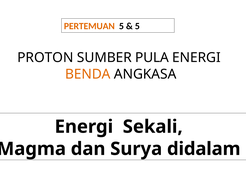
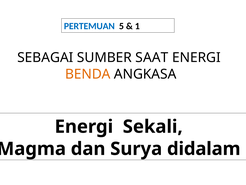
PERTEMUAN colour: orange -> blue
5 at (137, 26): 5 -> 1
PROTON: PROTON -> SEBAGAI
PULA: PULA -> SAAT
